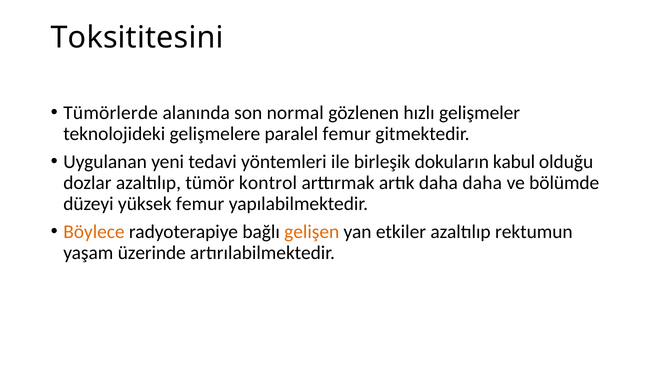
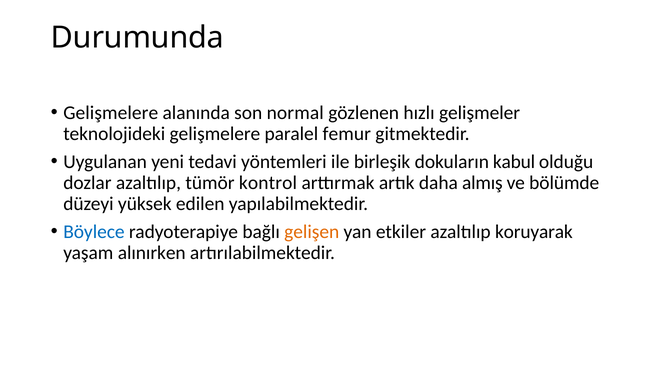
Toksititesini: Toksititesini -> Durumunda
Tümörlerde at (111, 113): Tümörlerde -> Gelişmelere
daha daha: daha -> almış
yüksek femur: femur -> edilen
Böylece colour: orange -> blue
rektumun: rektumun -> koruyarak
üzerinde: üzerinde -> alınırken
